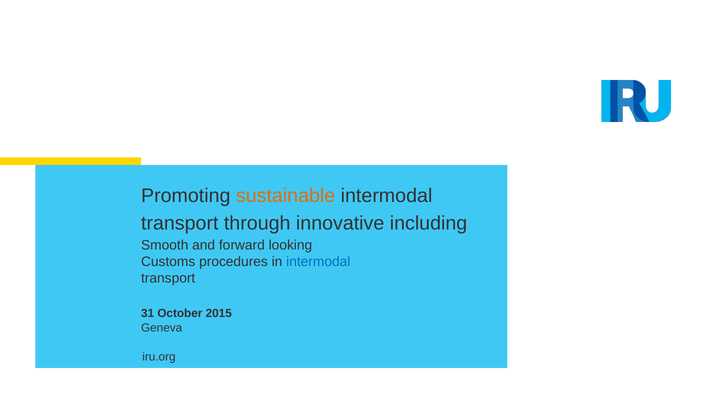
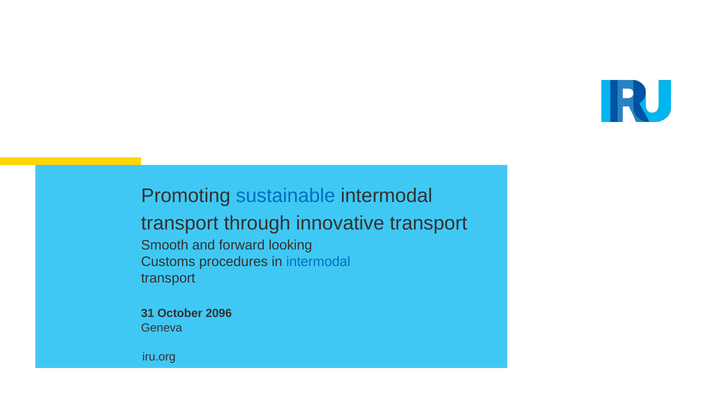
sustainable colour: orange -> blue
innovative including: including -> transport
2015: 2015 -> 2096
